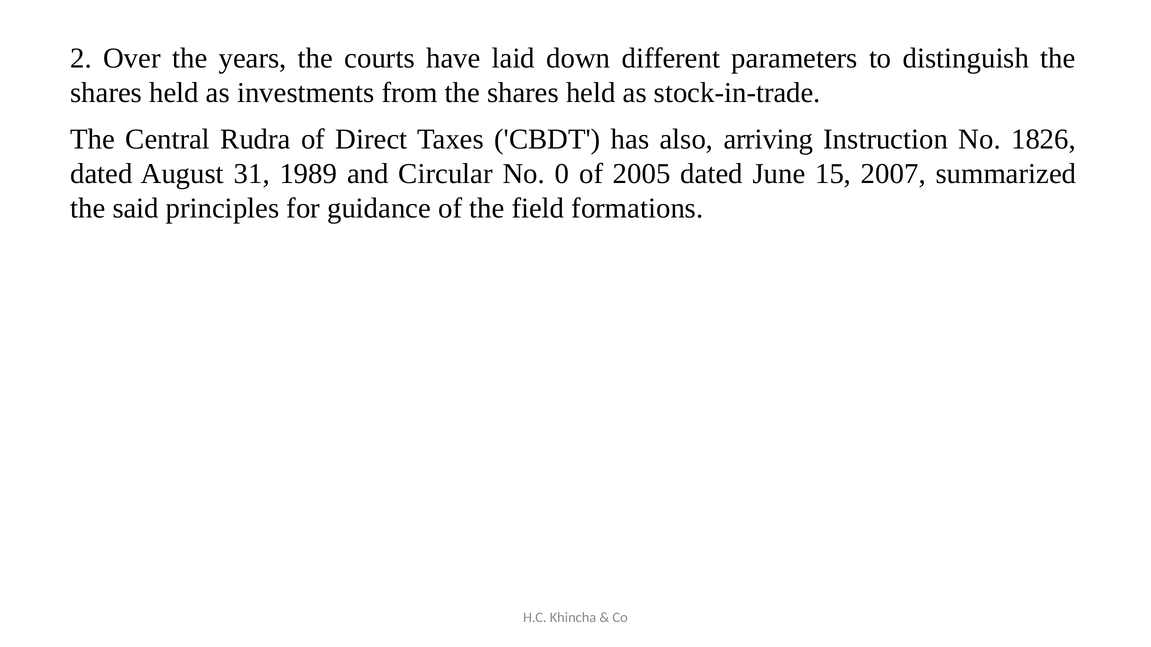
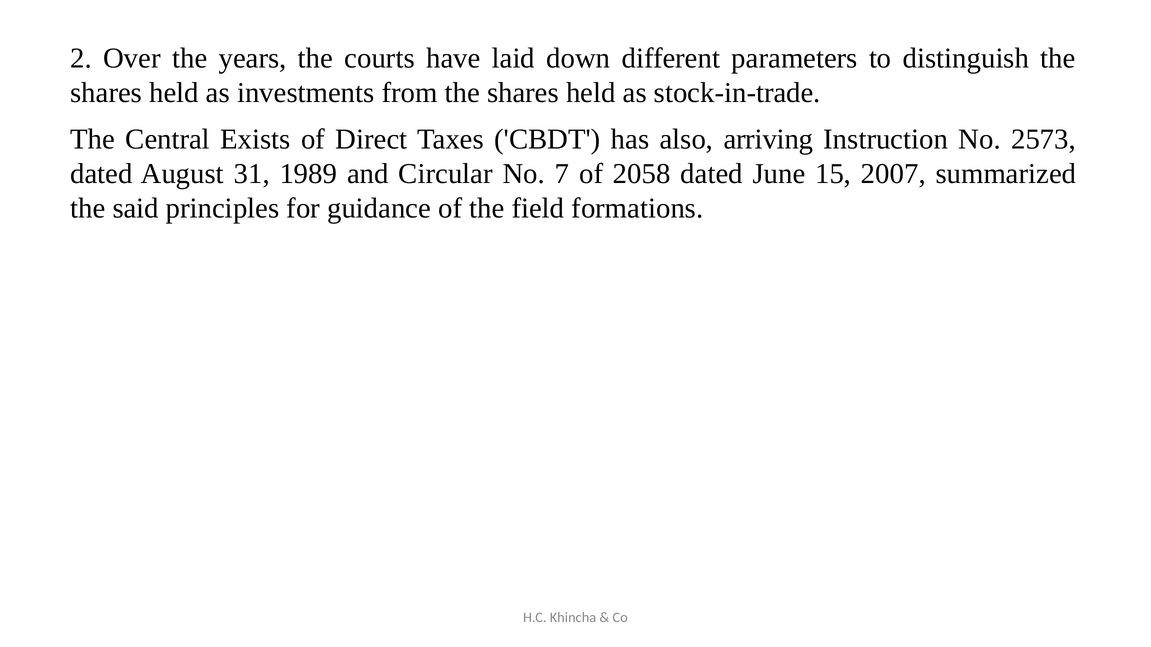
Rudra: Rudra -> Exists
1826: 1826 -> 2573
0: 0 -> 7
2005: 2005 -> 2058
